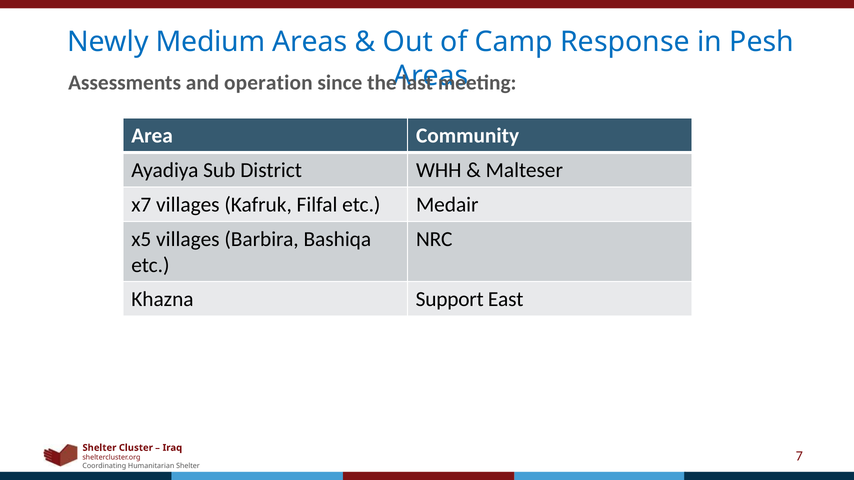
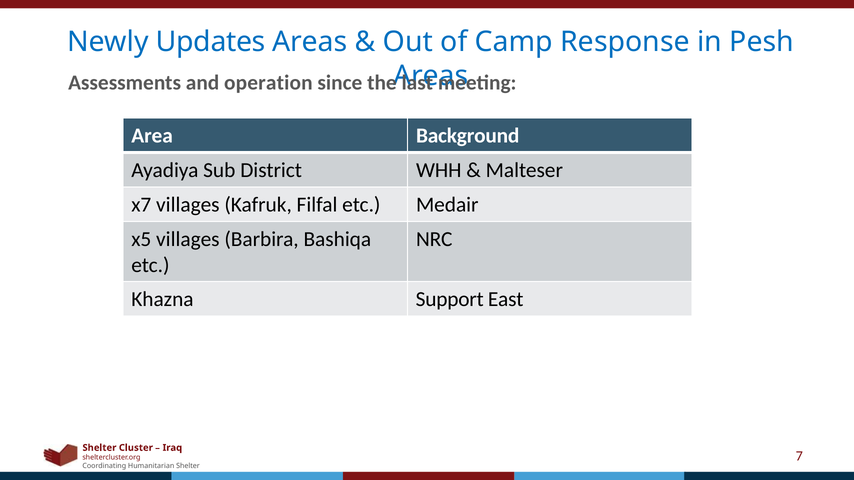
Medium: Medium -> Updates
Community: Community -> Background
